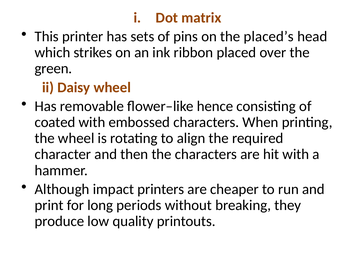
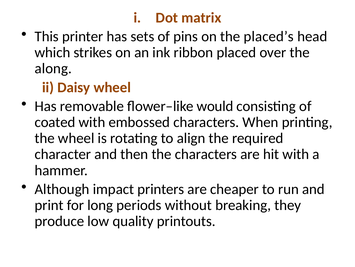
green: green -> along
hence: hence -> would
